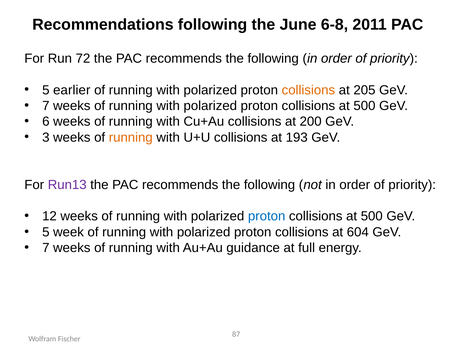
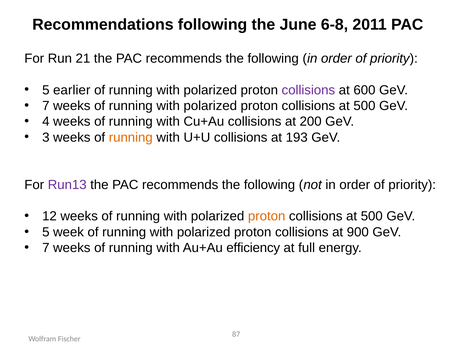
72: 72 -> 21
collisions at (308, 90) colour: orange -> purple
205: 205 -> 600
6: 6 -> 4
proton at (267, 217) colour: blue -> orange
604: 604 -> 900
guidance: guidance -> efficiency
